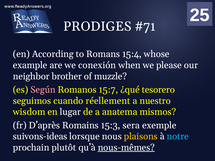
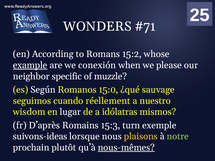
PRODIGES: PRODIGES -> WONDERS
15:4: 15:4 -> 15:2
example underline: none -> present
brother: brother -> specific
Según colour: pink -> white
15:7: 15:7 -> 15:0
tesorero: tesorero -> sauvage
anatema: anatema -> idólatras
sera: sera -> turn
notre colour: light blue -> light green
